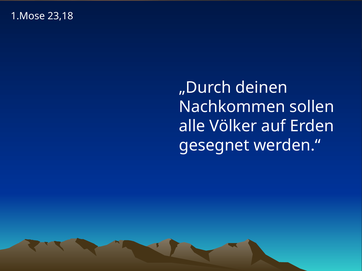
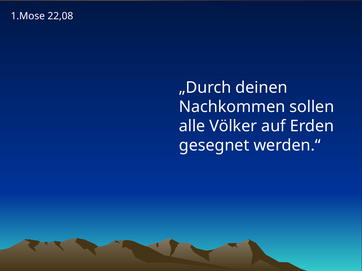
23,18: 23,18 -> 22,08
